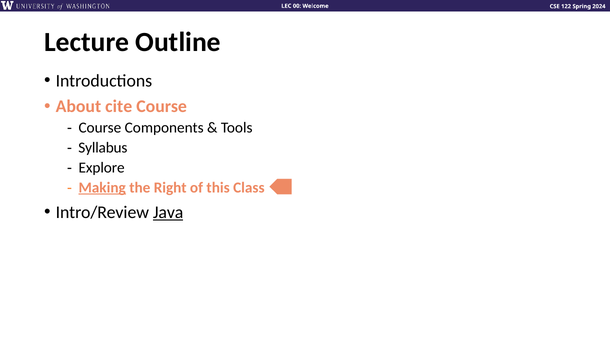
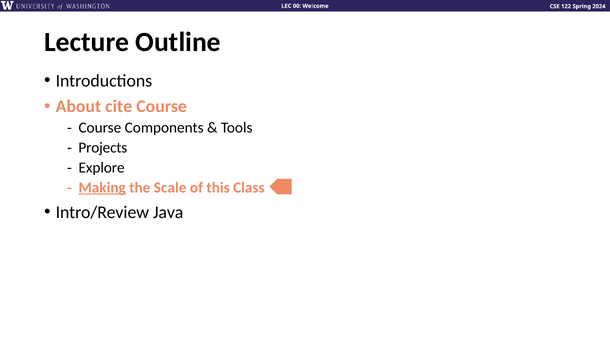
Syllabus: Syllabus -> Projects
Right: Right -> Scale
Java underline: present -> none
